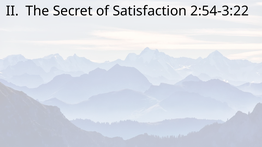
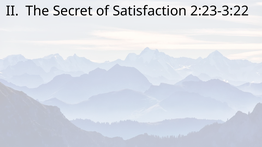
2:54-3:22: 2:54-3:22 -> 2:23-3:22
